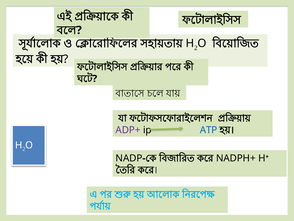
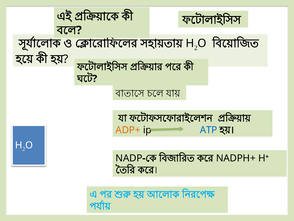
ADP+ colour: purple -> orange
